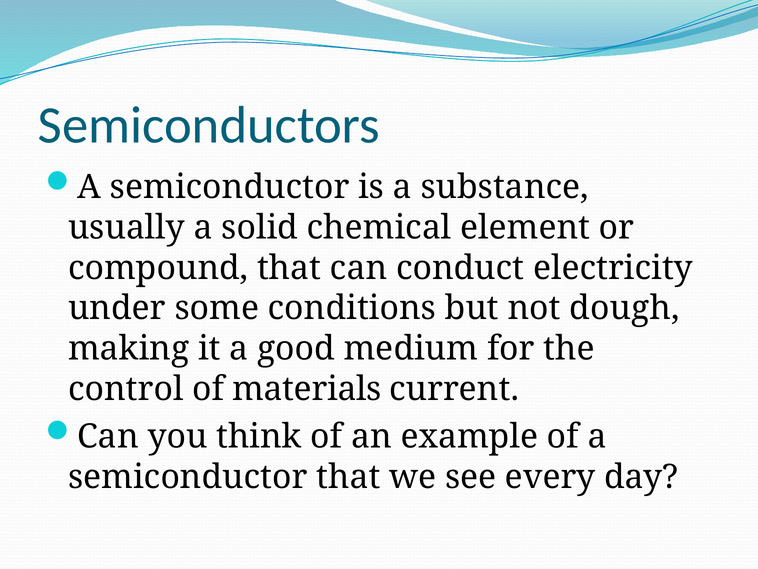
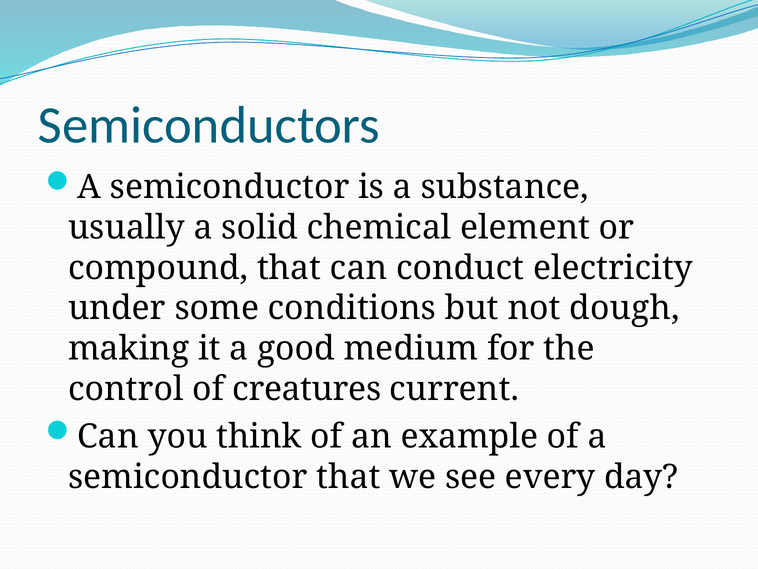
materials: materials -> creatures
